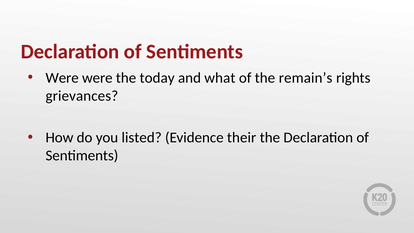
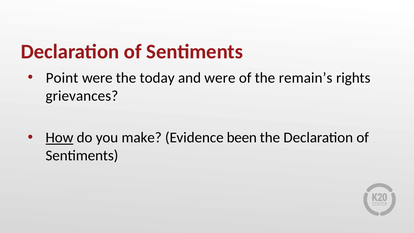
Were at (62, 78): Were -> Point
and what: what -> were
How underline: none -> present
listed: listed -> make
their: their -> been
